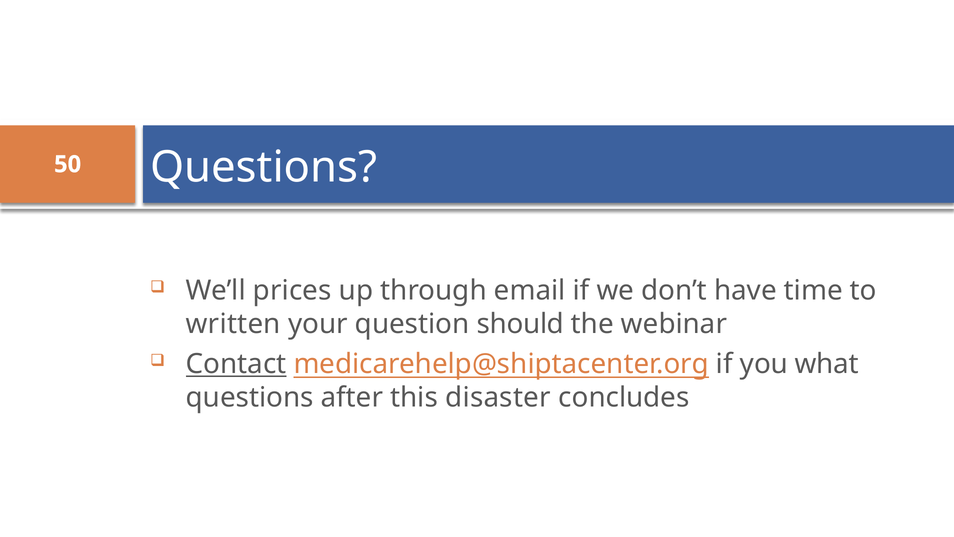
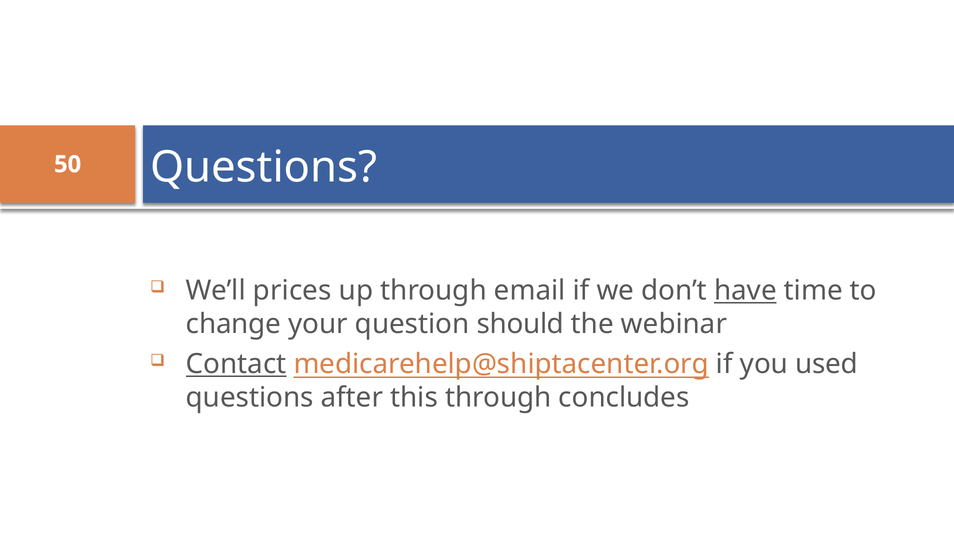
have underline: none -> present
written: written -> change
what: what -> used
this disaster: disaster -> through
